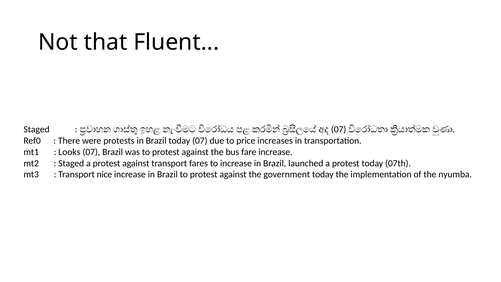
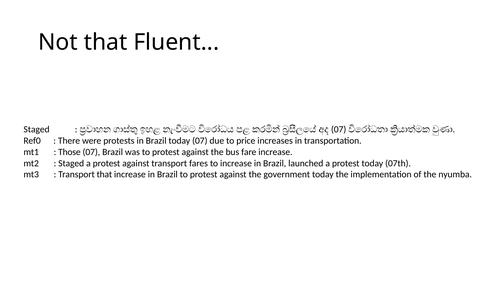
Looks: Looks -> Those
Transport nice: nice -> that
